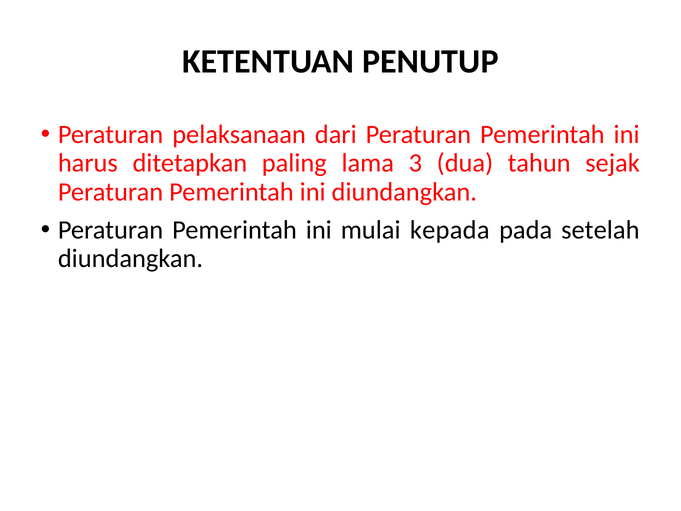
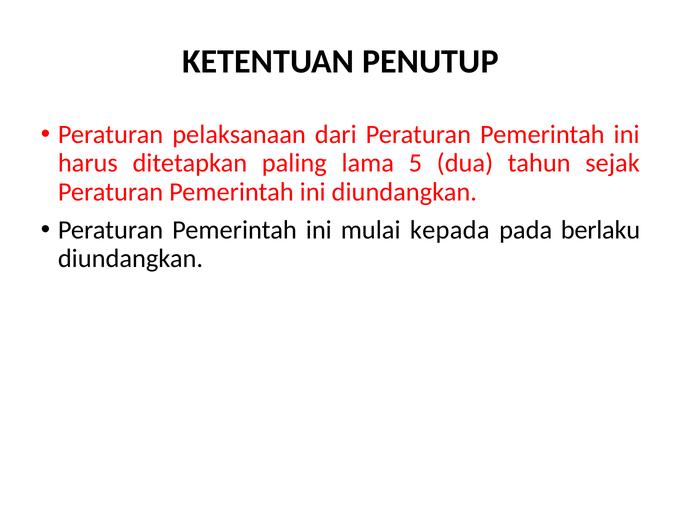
3: 3 -> 5
setelah: setelah -> berlaku
